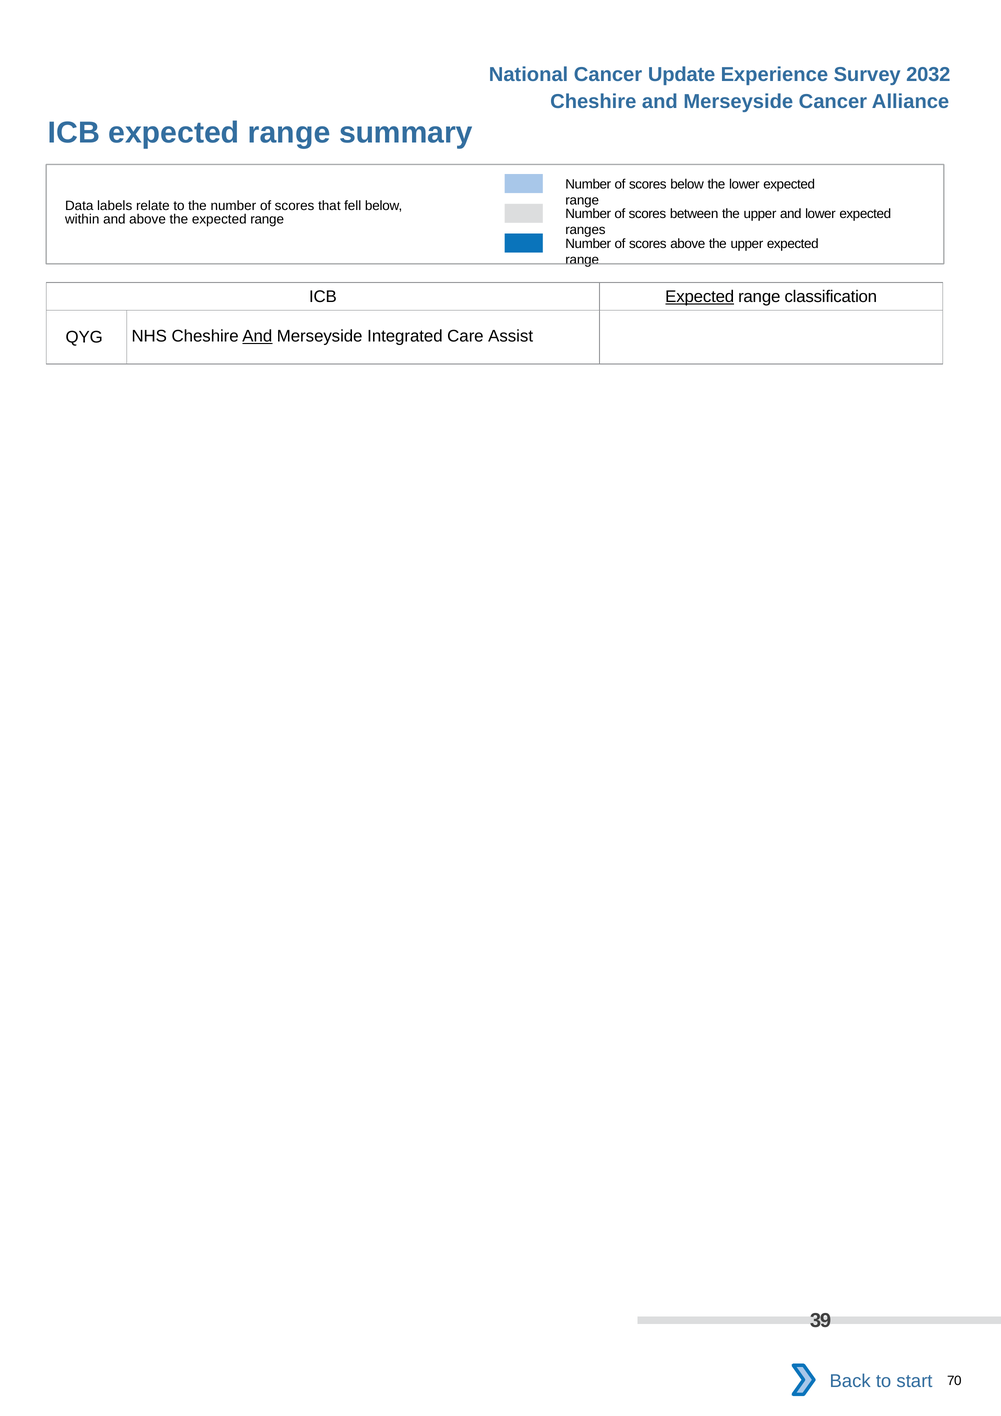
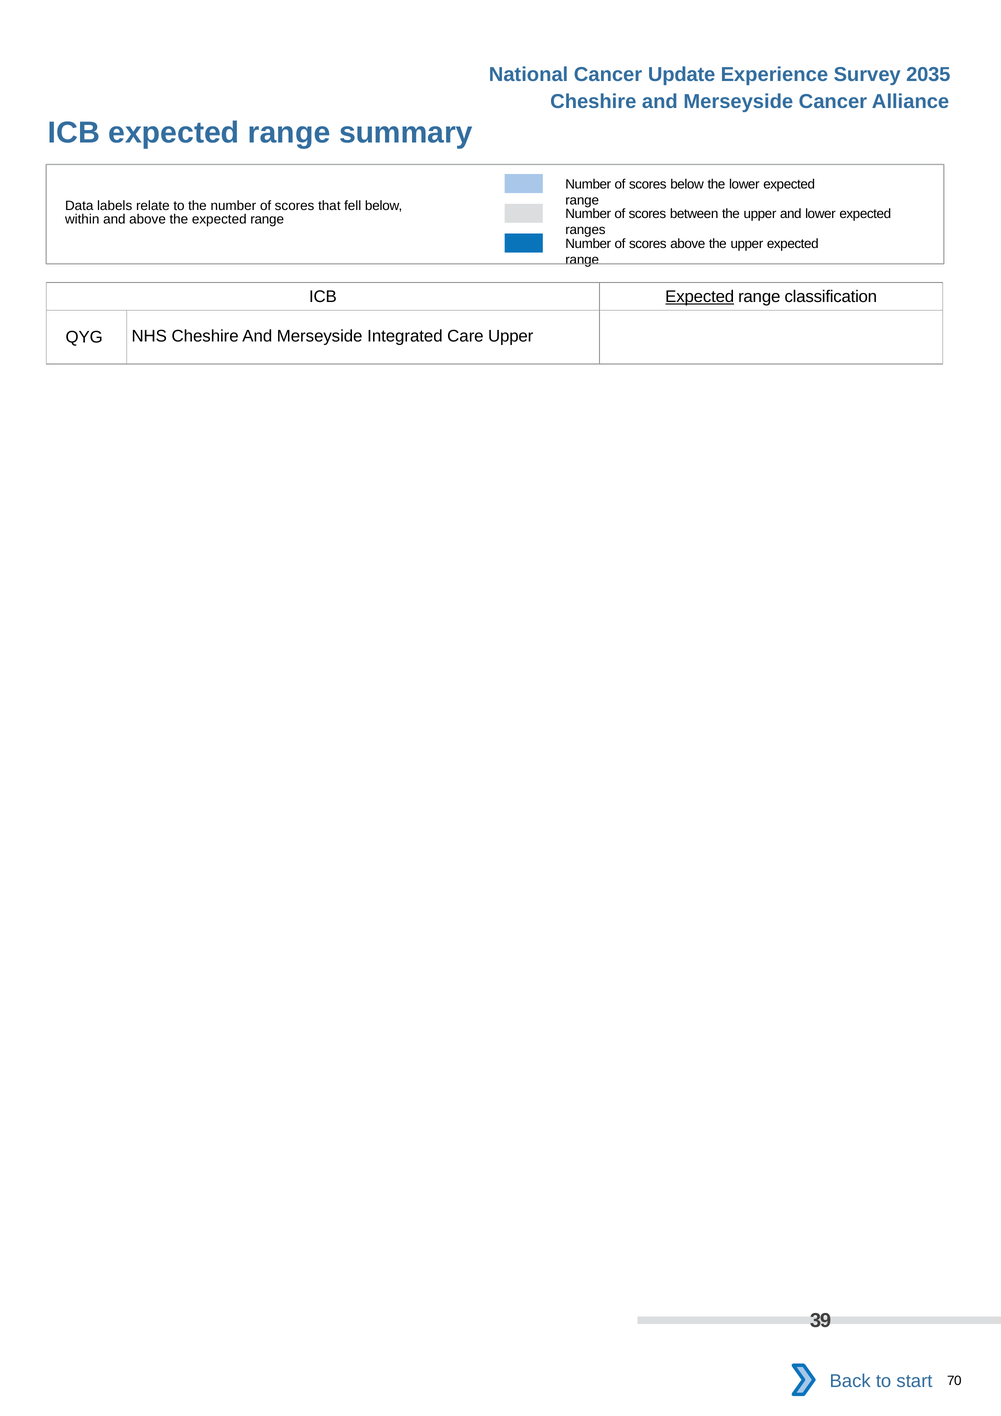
2032: 2032 -> 2035
And at (257, 336) underline: present -> none
Care Assist: Assist -> Upper
